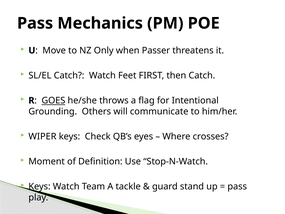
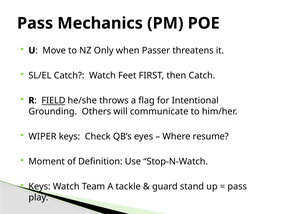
GOES: GOES -> FIELD
crosses: crosses -> resume
